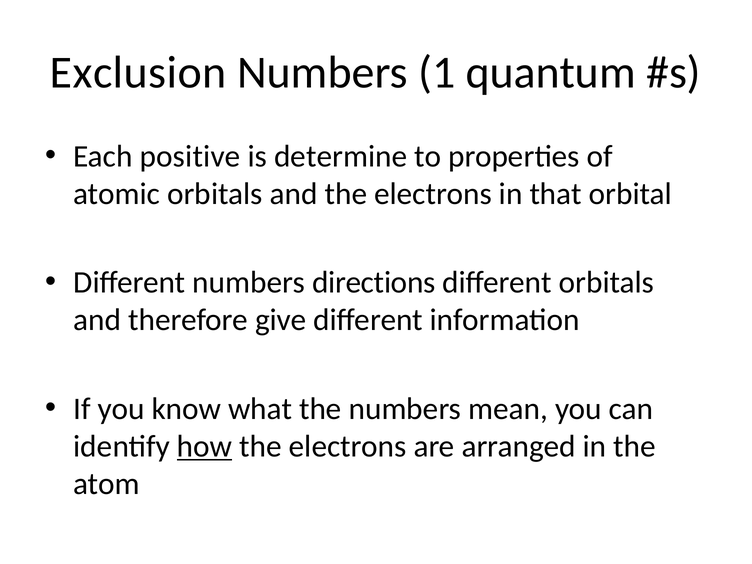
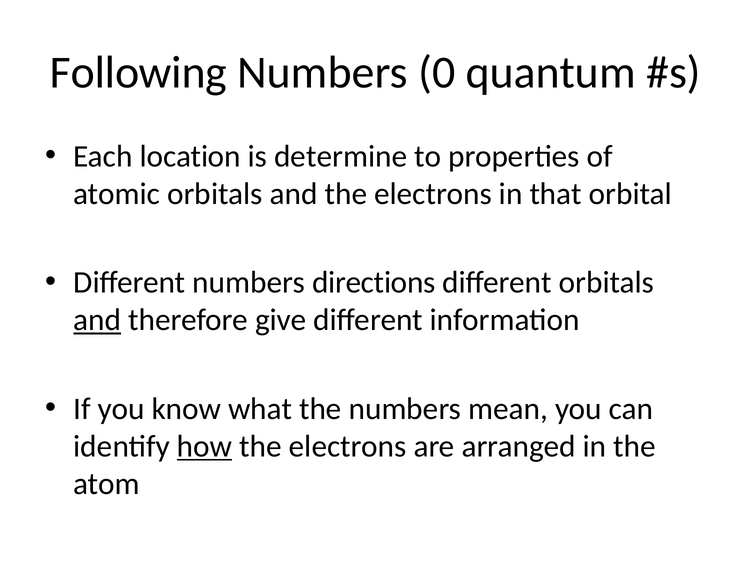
Exclusion: Exclusion -> Following
1: 1 -> 0
positive: positive -> location
and at (97, 320) underline: none -> present
